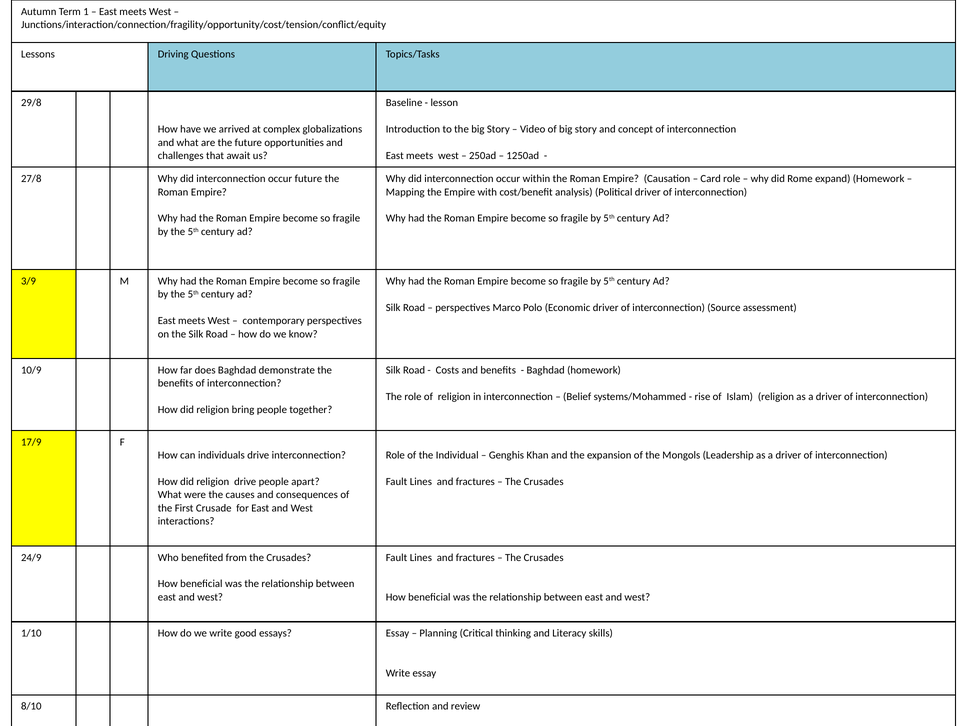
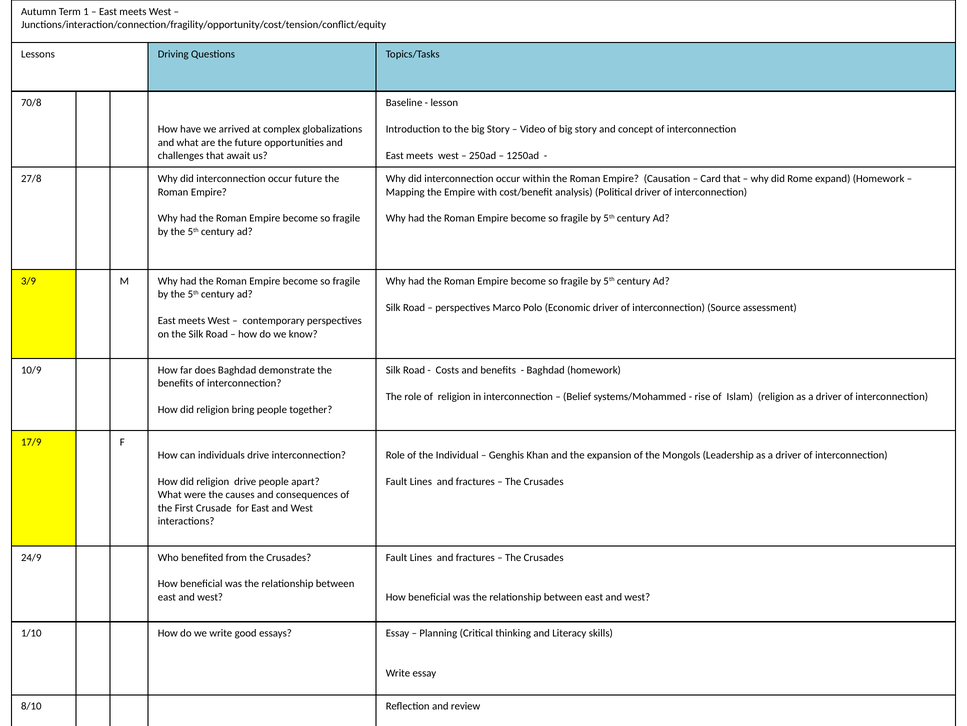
29/8: 29/8 -> 70/8
Card role: role -> that
